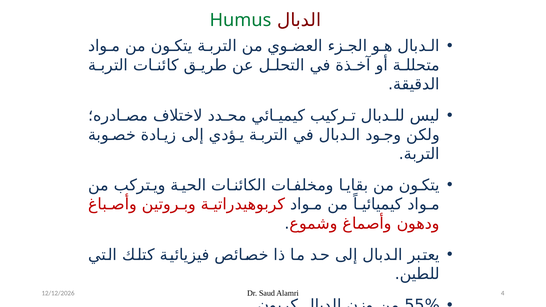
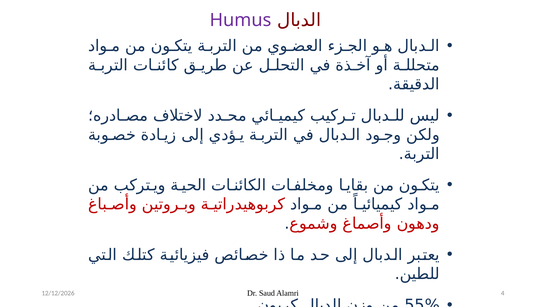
Humus colour: green -> purple
